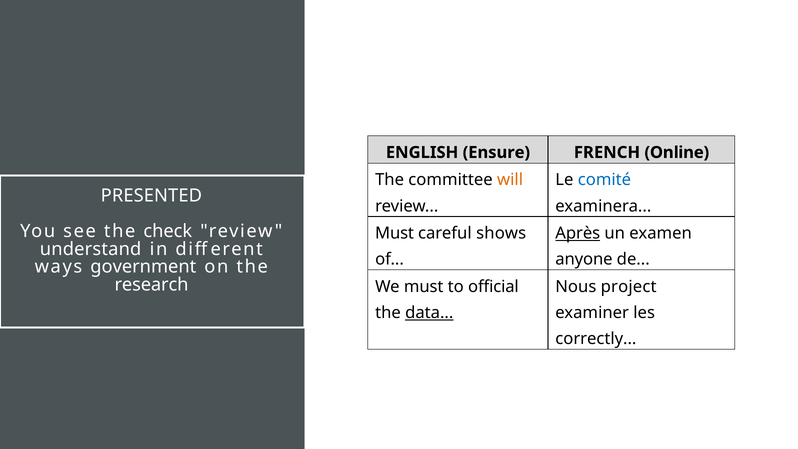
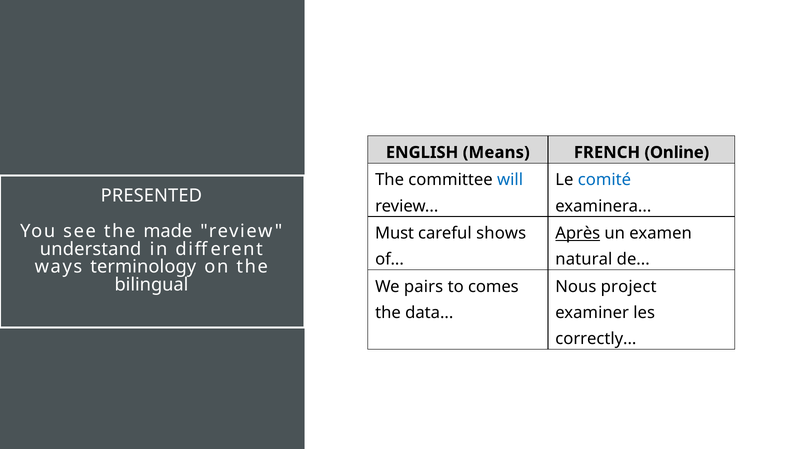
Ensure: Ensure -> Means
will colour: orange -> blue
check: check -> made
anyone: anyone -> natural
government: government -> terminology
research: research -> bilingual
We must: must -> pairs
official: official -> comes
data underline: present -> none
